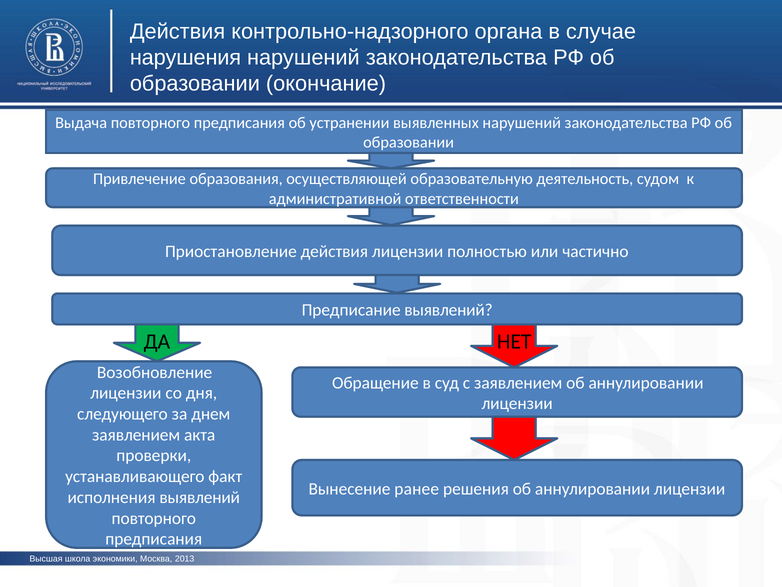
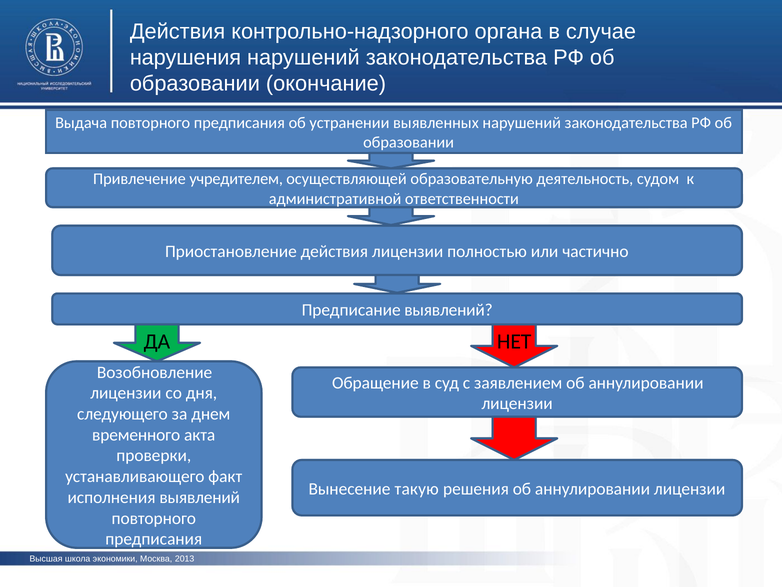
образования: образования -> учредителем
заявлением at (136, 435): заявлением -> временного
ранее: ранее -> такую
